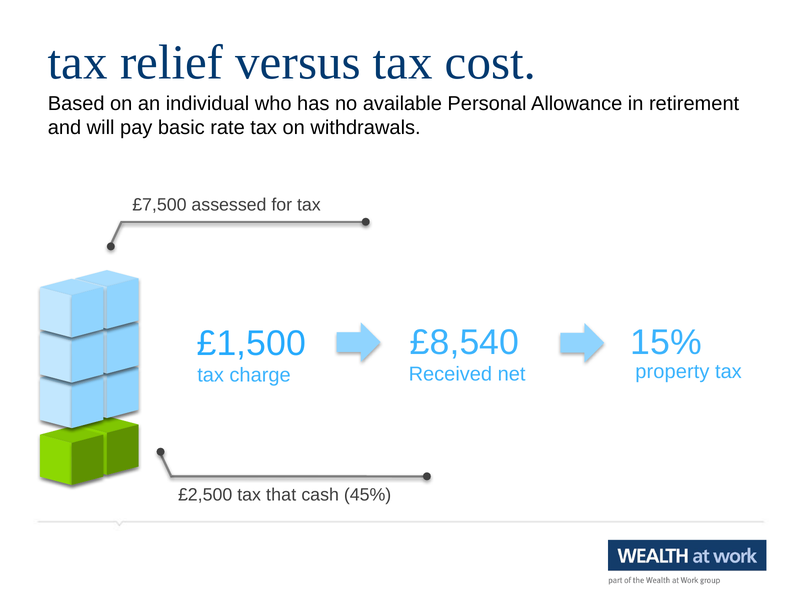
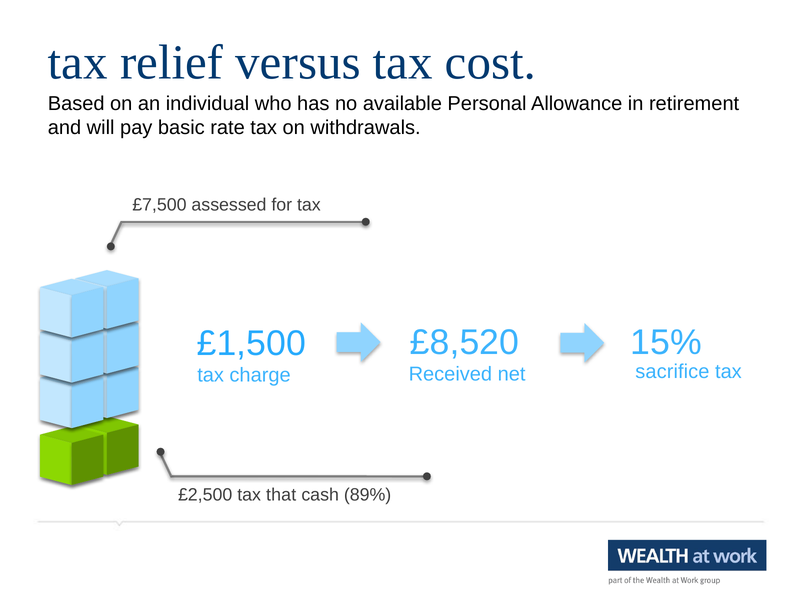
£8,540: £8,540 -> £8,520
property: property -> sacrifice
45%: 45% -> 89%
